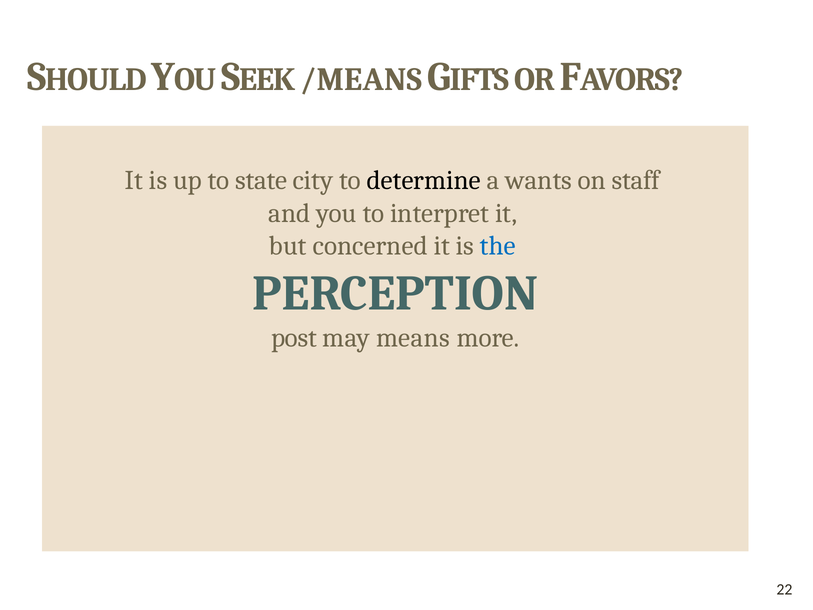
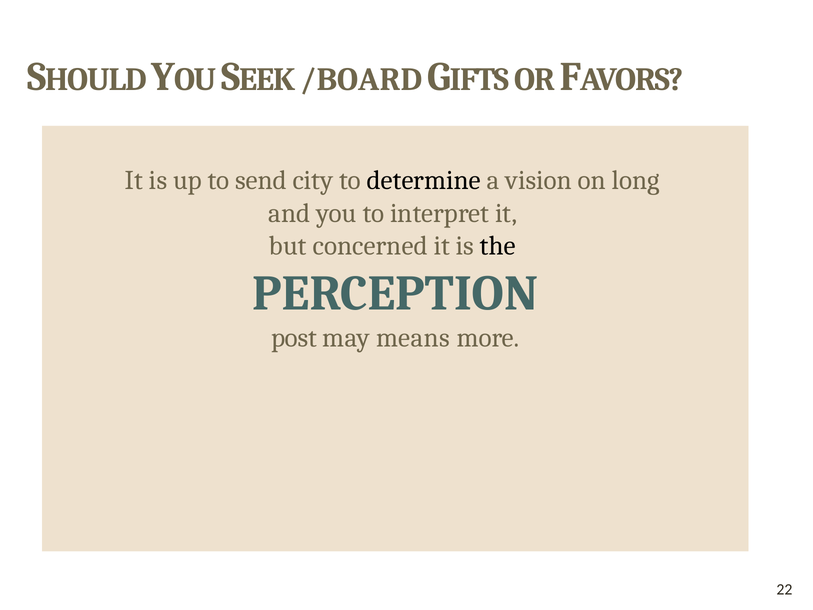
/MEANS: /MEANS -> /BOARD
state: state -> send
wants: wants -> vision
staff: staff -> long
the colour: blue -> black
